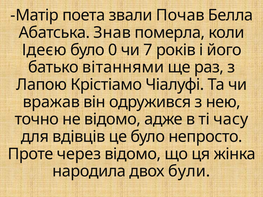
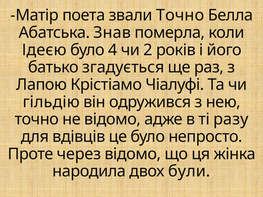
звали Почав: Почав -> Точно
0: 0 -> 4
7: 7 -> 2
вітаннями: вітаннями -> згадується
вражав: вражав -> гільдію
часу: часу -> разу
